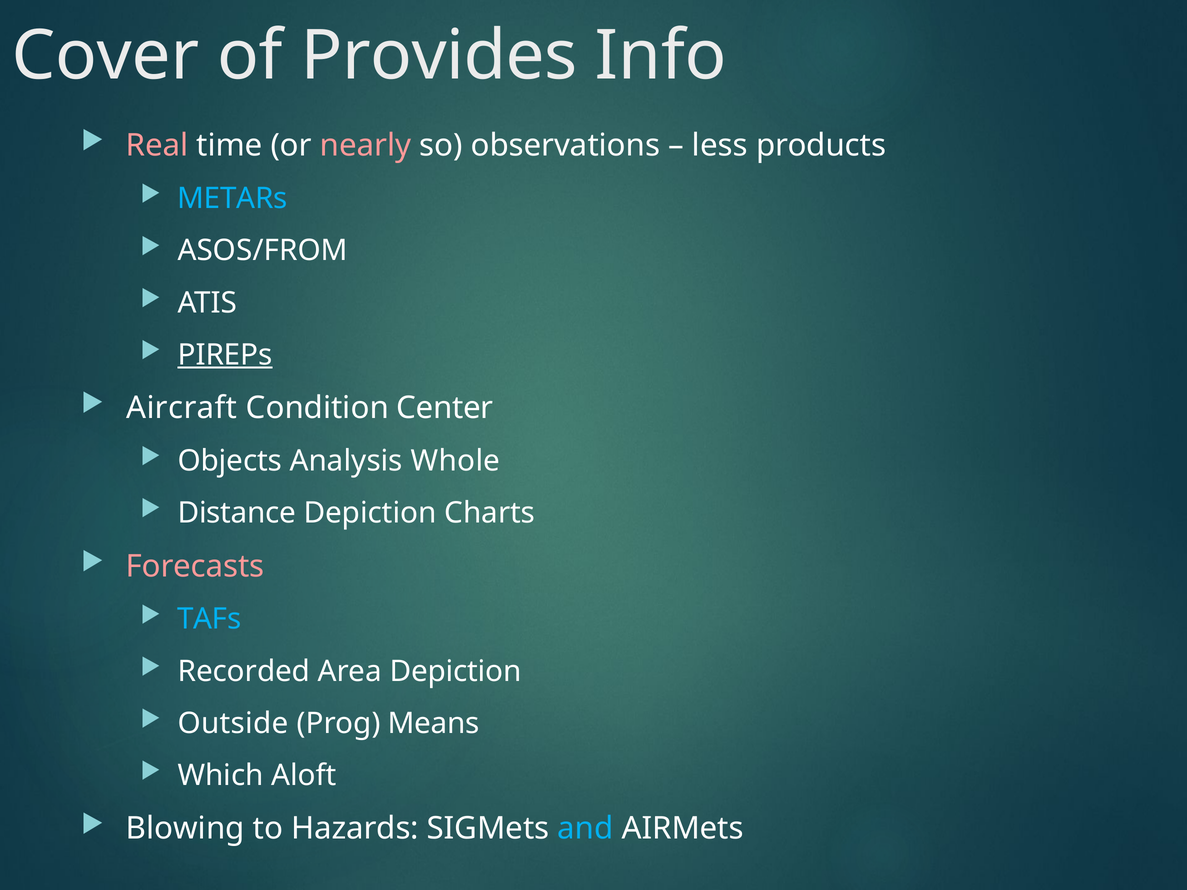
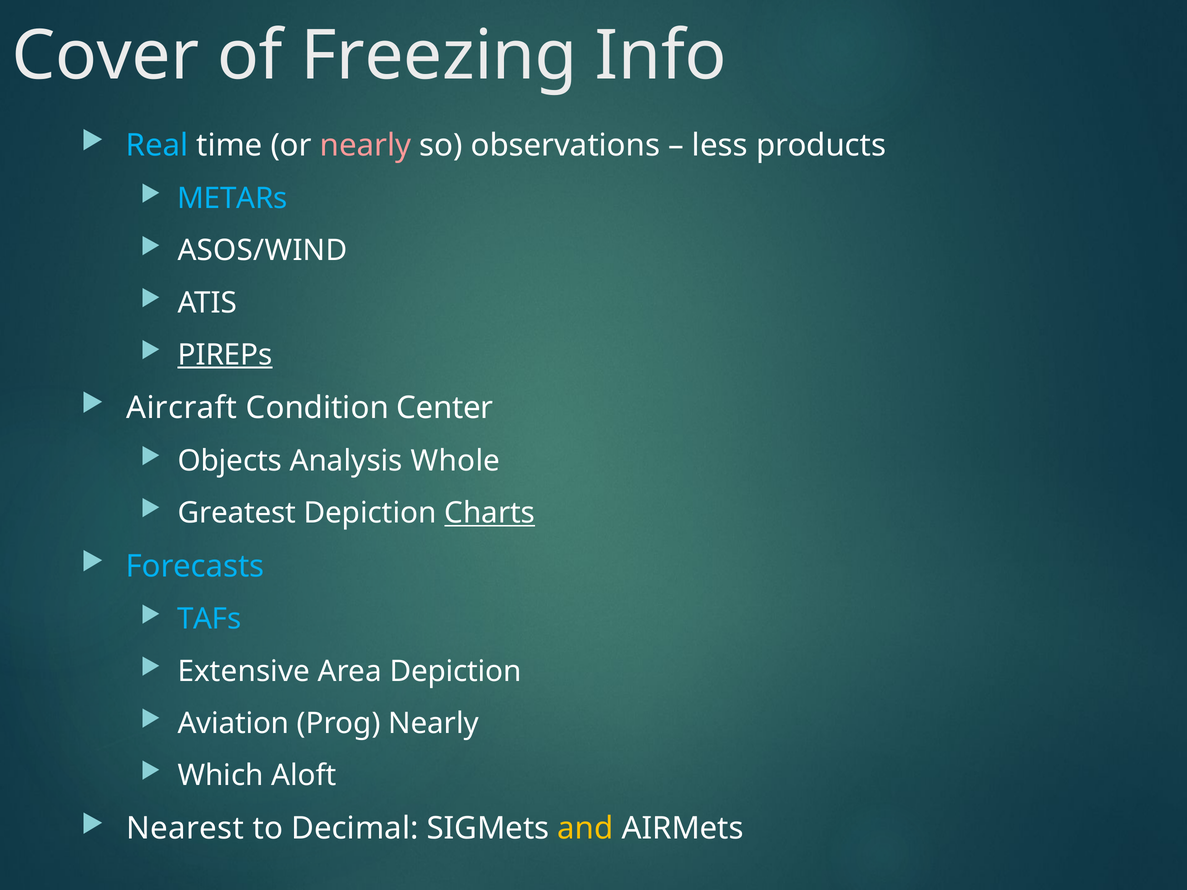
Provides: Provides -> Freezing
Real colour: pink -> light blue
ASOS/FROM: ASOS/FROM -> ASOS/WIND
Distance: Distance -> Greatest
Charts underline: none -> present
Forecasts colour: pink -> light blue
Recorded: Recorded -> Extensive
Outside: Outside -> Aviation
Prog Means: Means -> Nearly
Blowing: Blowing -> Nearest
Hazards: Hazards -> Decimal
and colour: light blue -> yellow
